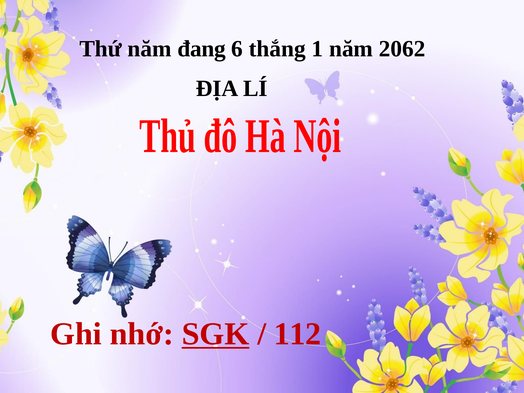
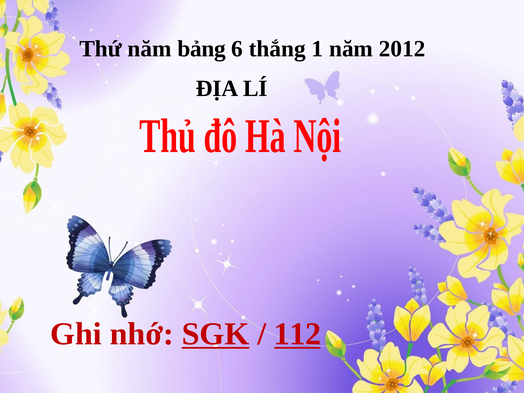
đang: đang -> bảng
2062: 2062 -> 2012
112 underline: none -> present
